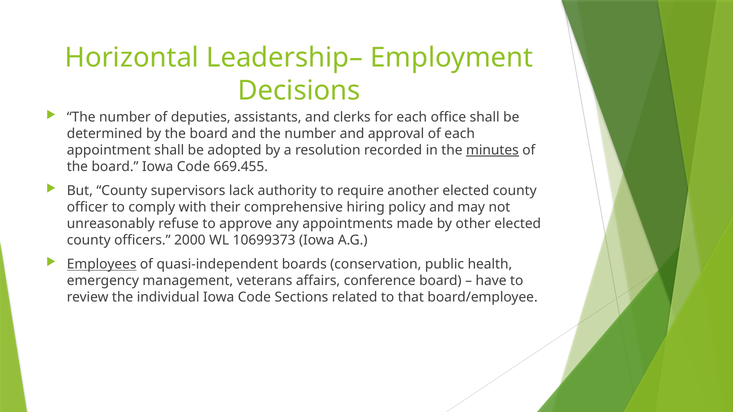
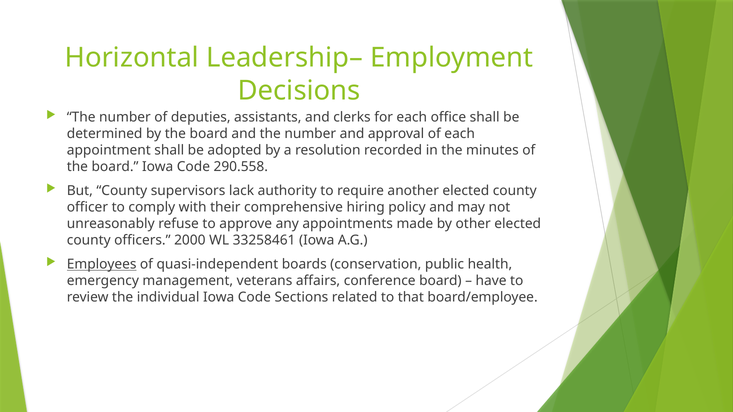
minutes underline: present -> none
669.455: 669.455 -> 290.558
10699373: 10699373 -> 33258461
